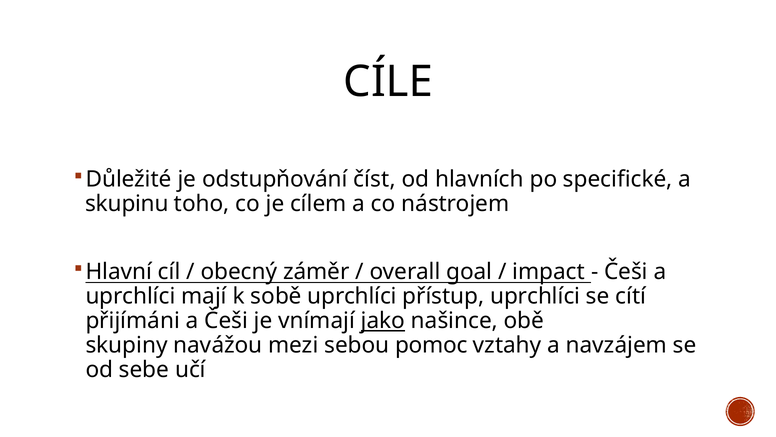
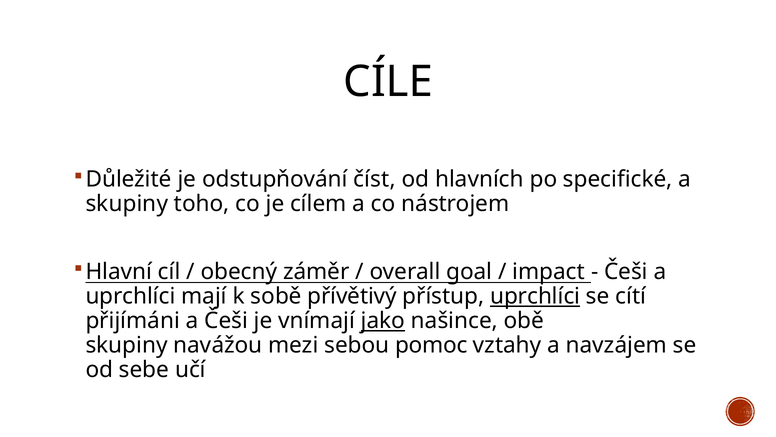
skupinu at (127, 204): skupinu -> skupiny
sobě uprchlíci: uprchlíci -> přívětivý
uprchlíci at (535, 296) underline: none -> present
